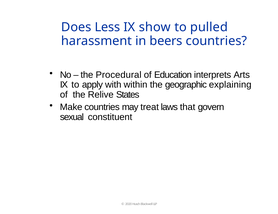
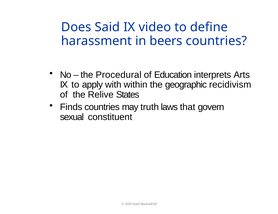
Less: Less -> Said
show: show -> video
pulled: pulled -> define
explaining: explaining -> recidivism
Make: Make -> Finds
treat: treat -> truth
